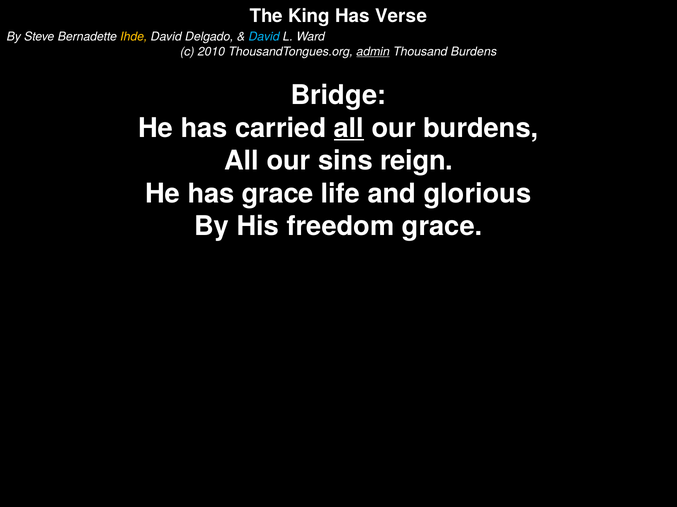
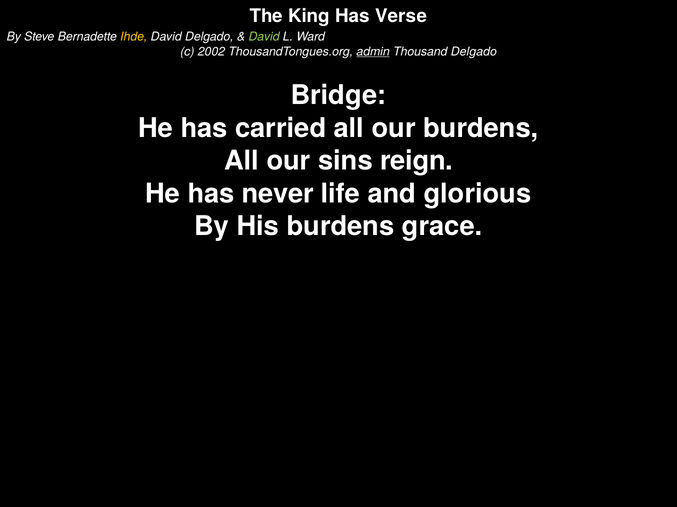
David at (264, 37) colour: light blue -> light green
2010: 2010 -> 2002
Thousand Burdens: Burdens -> Delgado
all at (349, 128) underline: present -> none
has grace: grace -> never
His freedom: freedom -> burdens
